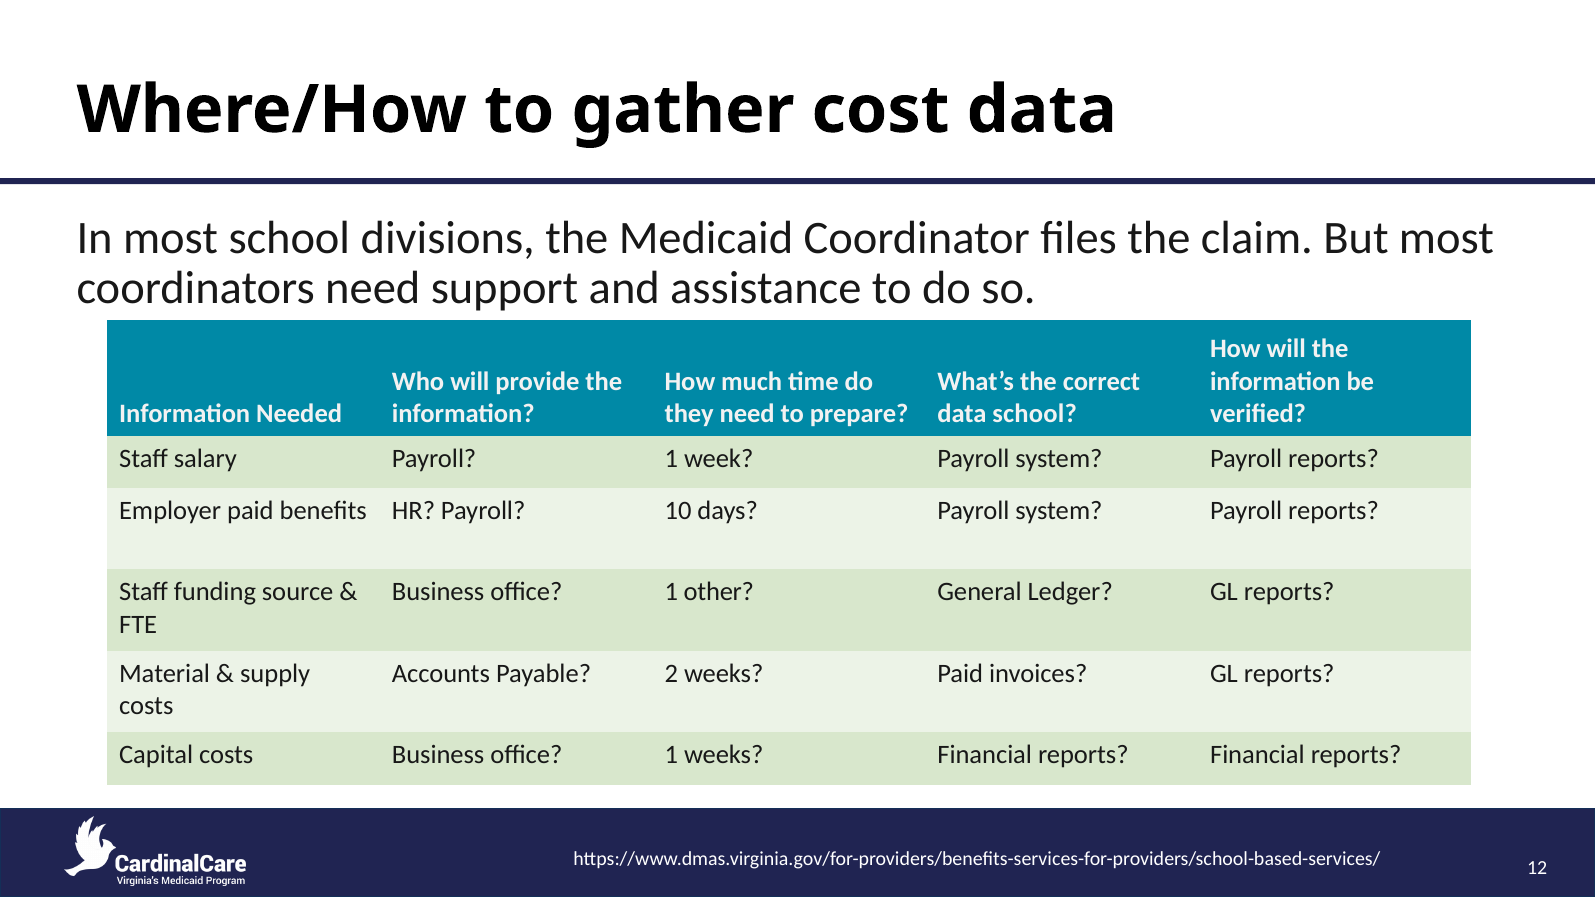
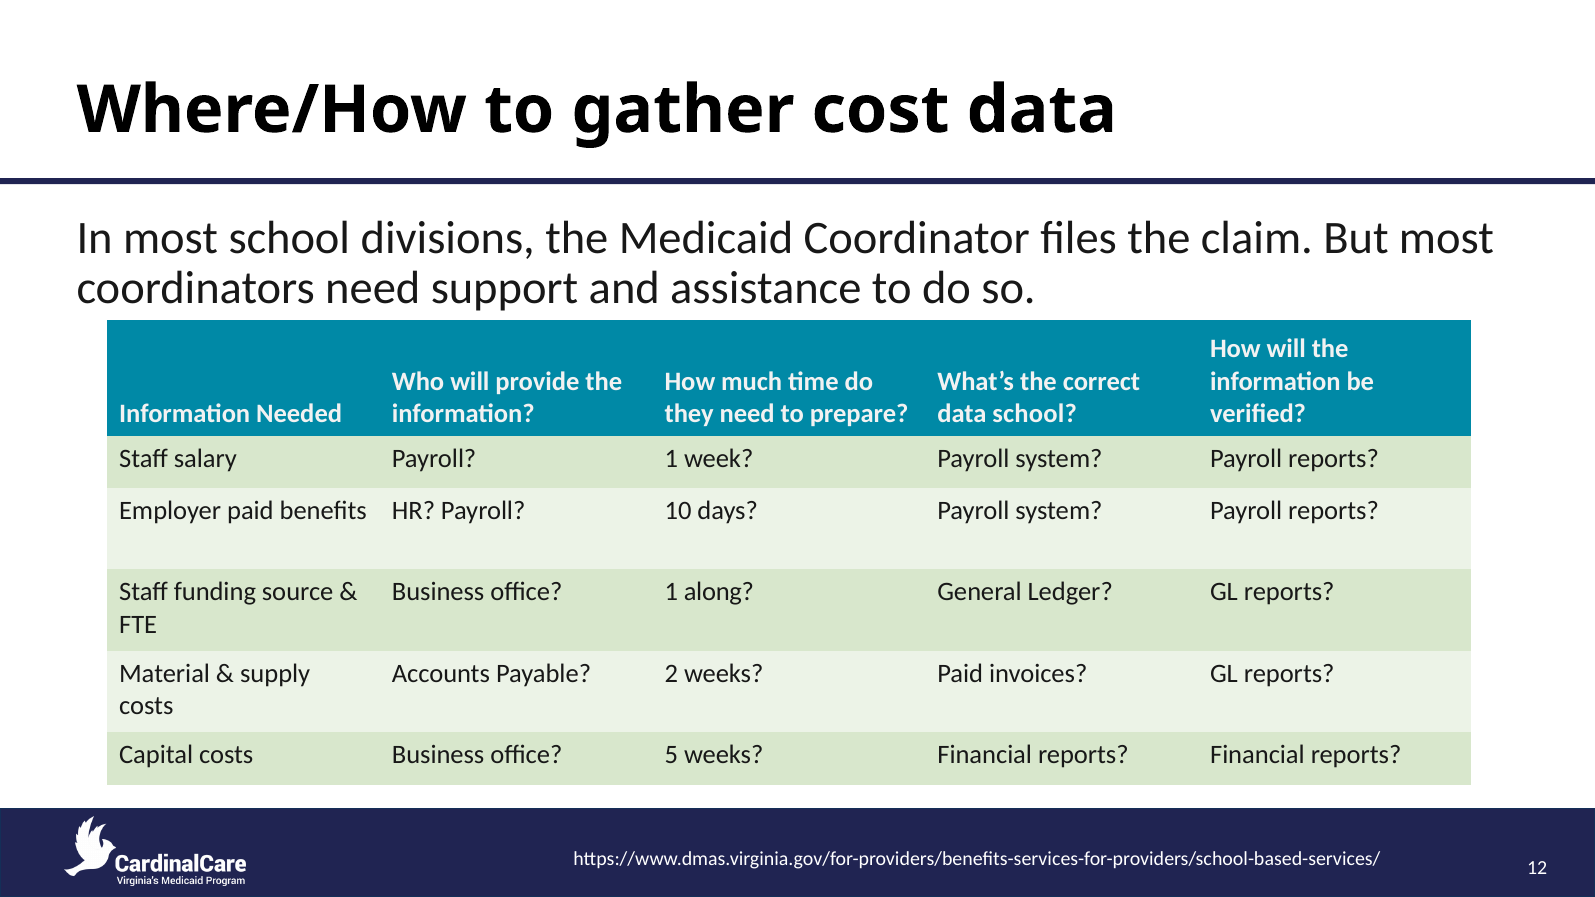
other: other -> along
costs Business office 1: 1 -> 5
